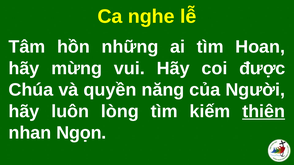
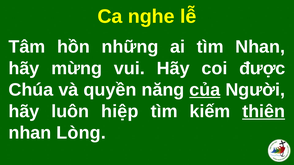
tìm Hoan: Hoan -> Nhan
của underline: none -> present
lòng: lòng -> hiệp
Ngọn: Ngọn -> Lòng
